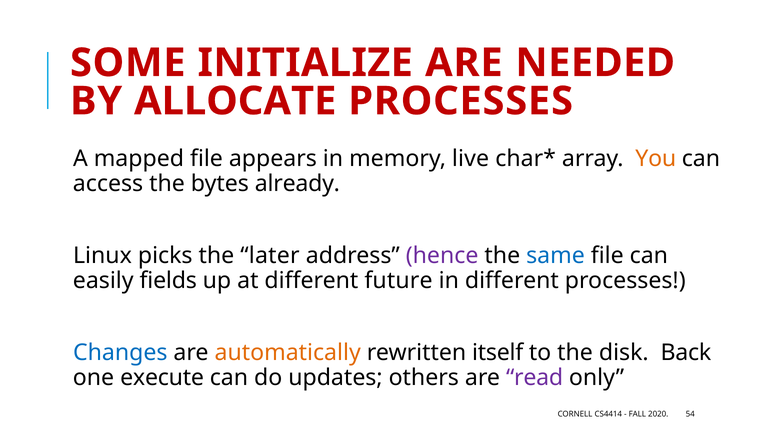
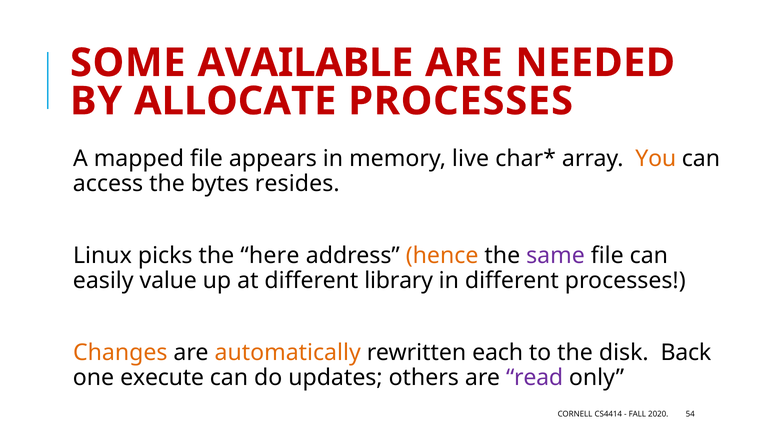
INITIALIZE: INITIALIZE -> AVAILABLE
already: already -> resides
later: later -> here
hence colour: purple -> orange
same colour: blue -> purple
fields: fields -> value
future: future -> library
Changes colour: blue -> orange
itself: itself -> each
